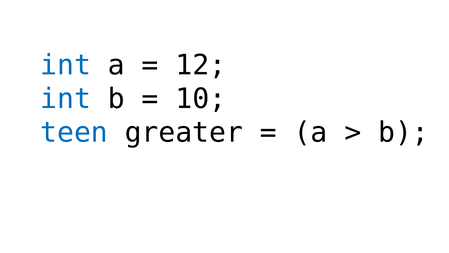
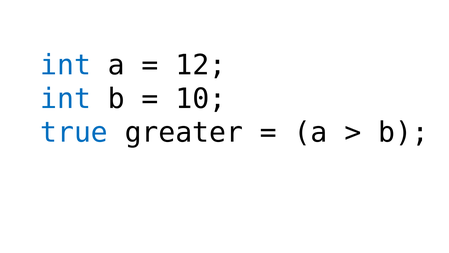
teen: teen -> true
